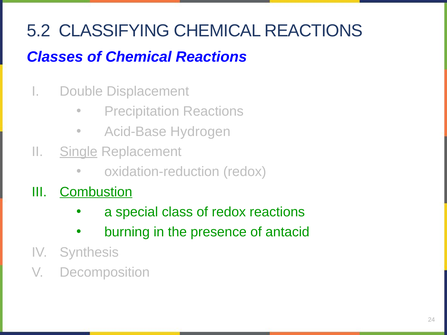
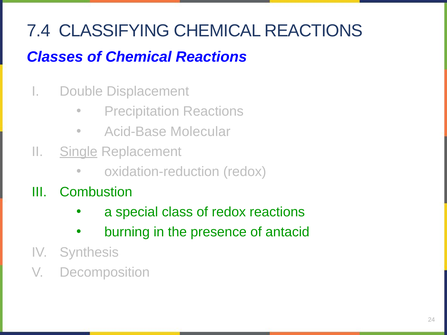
5.2: 5.2 -> 7.4
Hydrogen: Hydrogen -> Molecular
Combustion underline: present -> none
